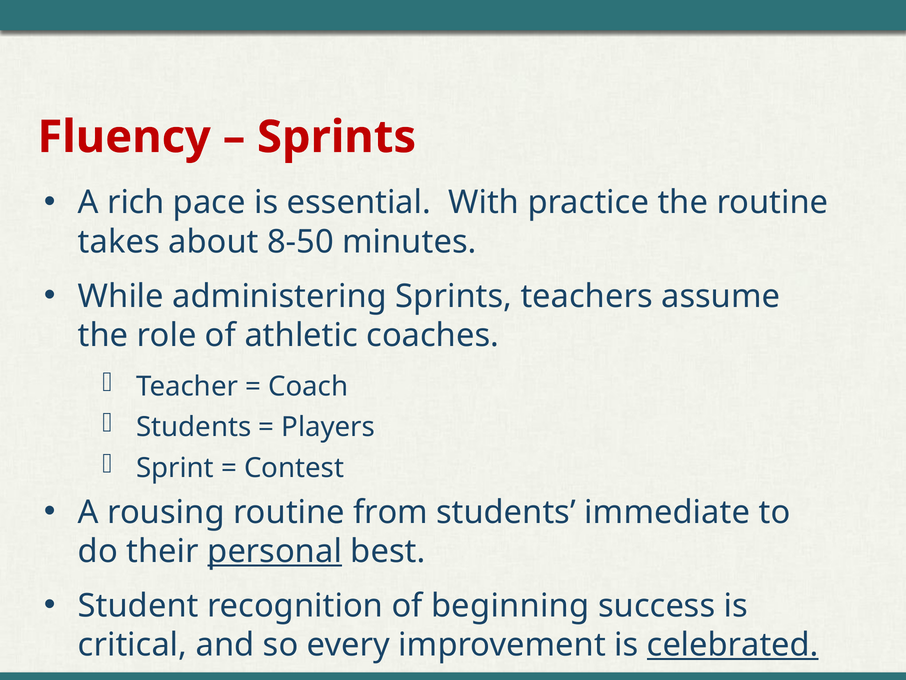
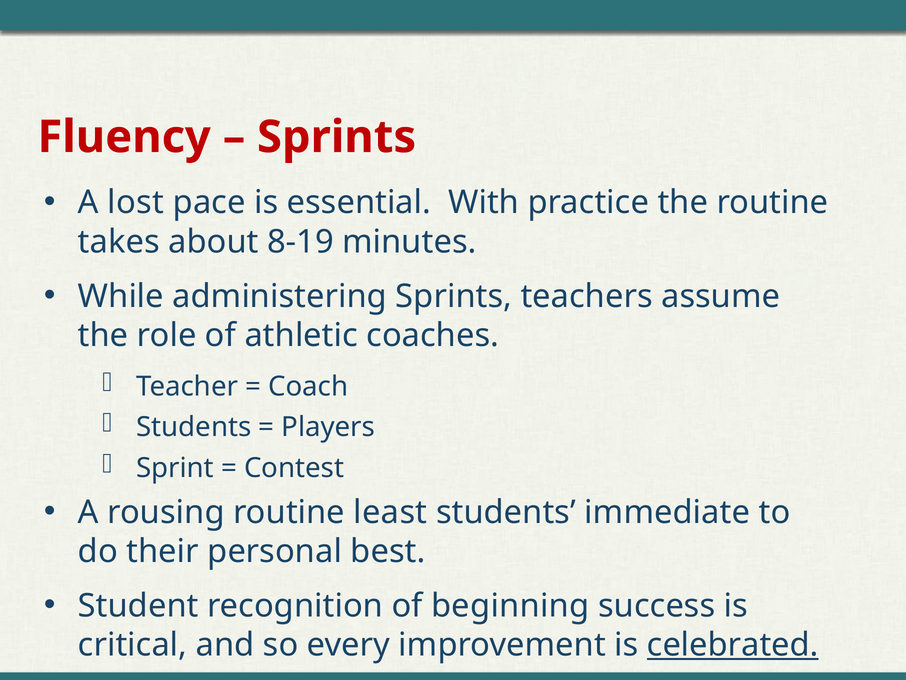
rich: rich -> lost
8-50: 8-50 -> 8-19
from: from -> least
personal underline: present -> none
